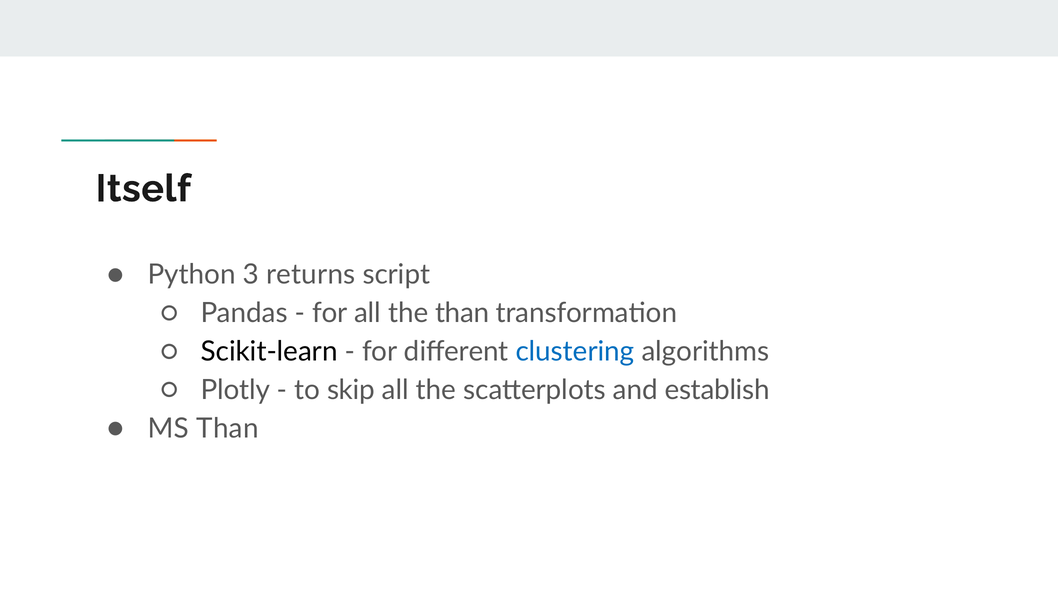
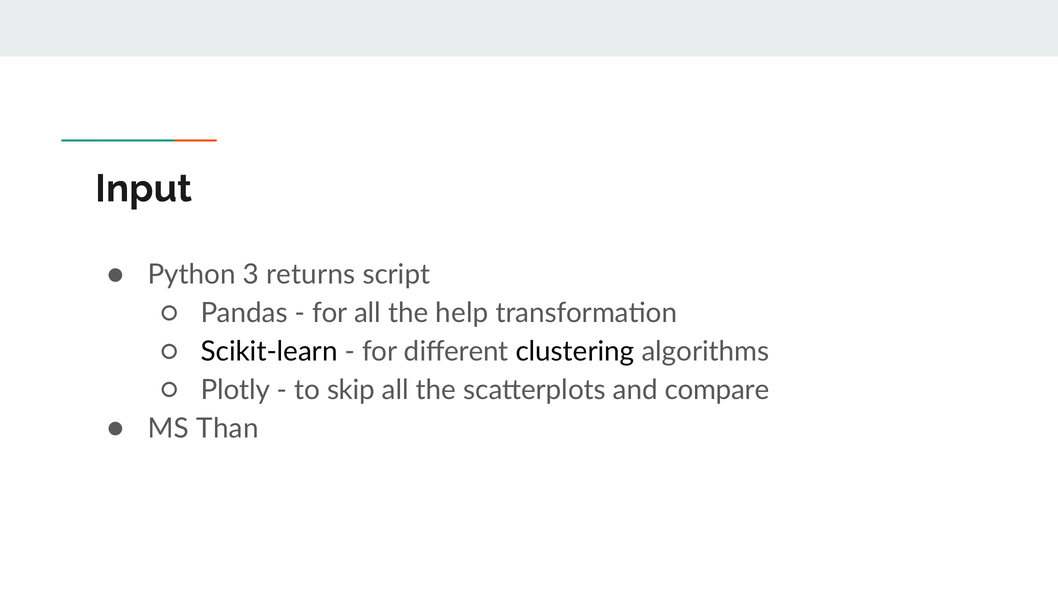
Itself: Itself -> Input
the than: than -> help
clustering colour: blue -> black
establish: establish -> compare
